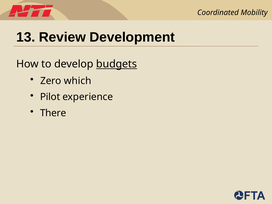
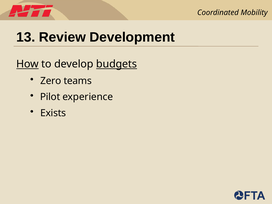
How underline: none -> present
which: which -> teams
There: There -> Exists
